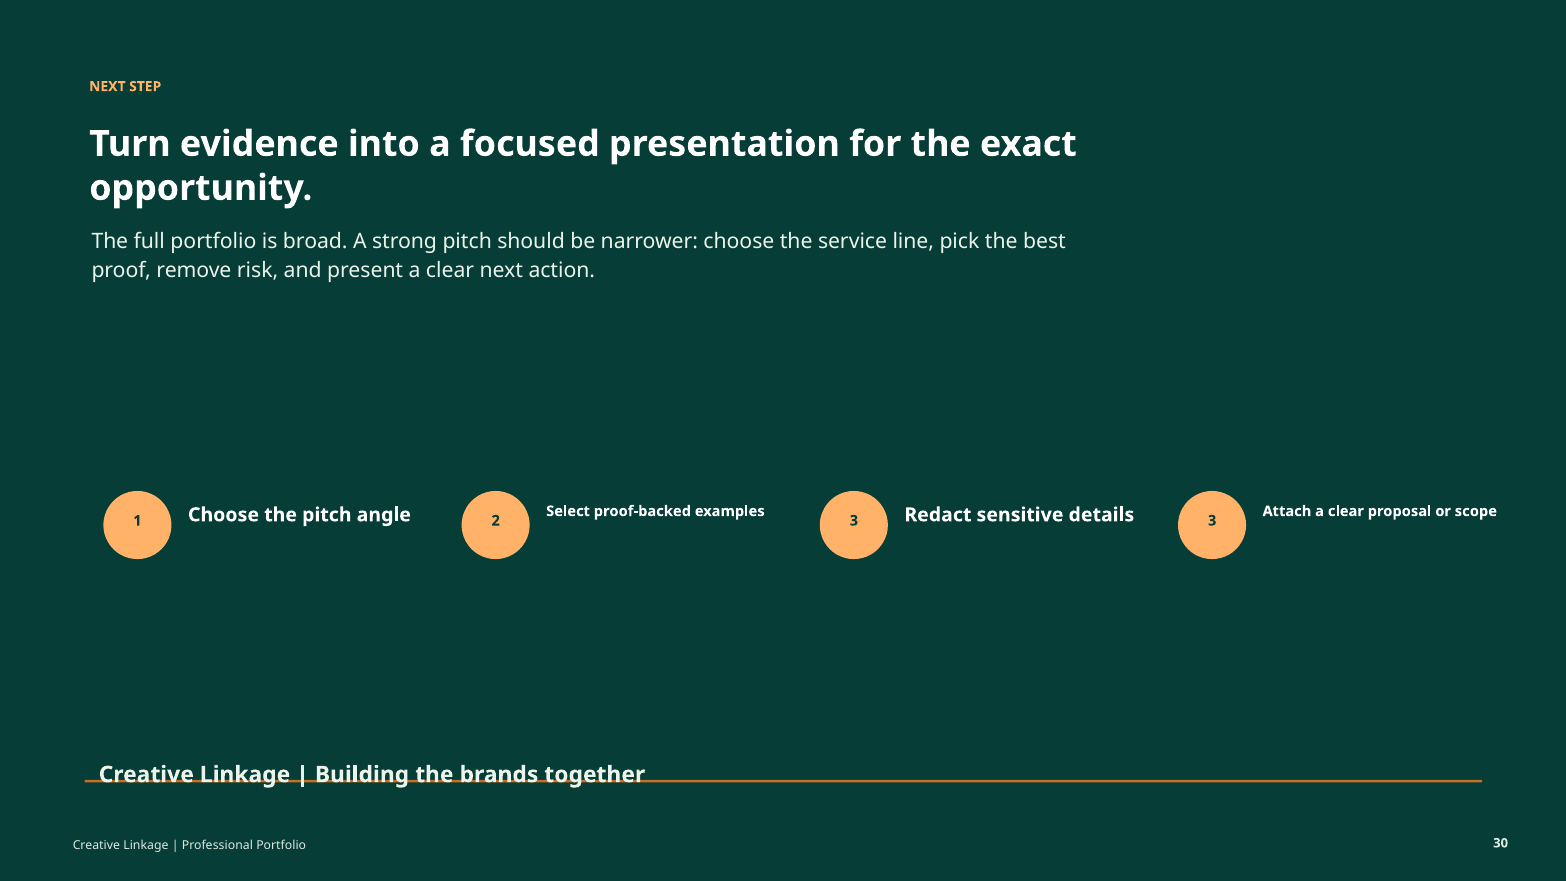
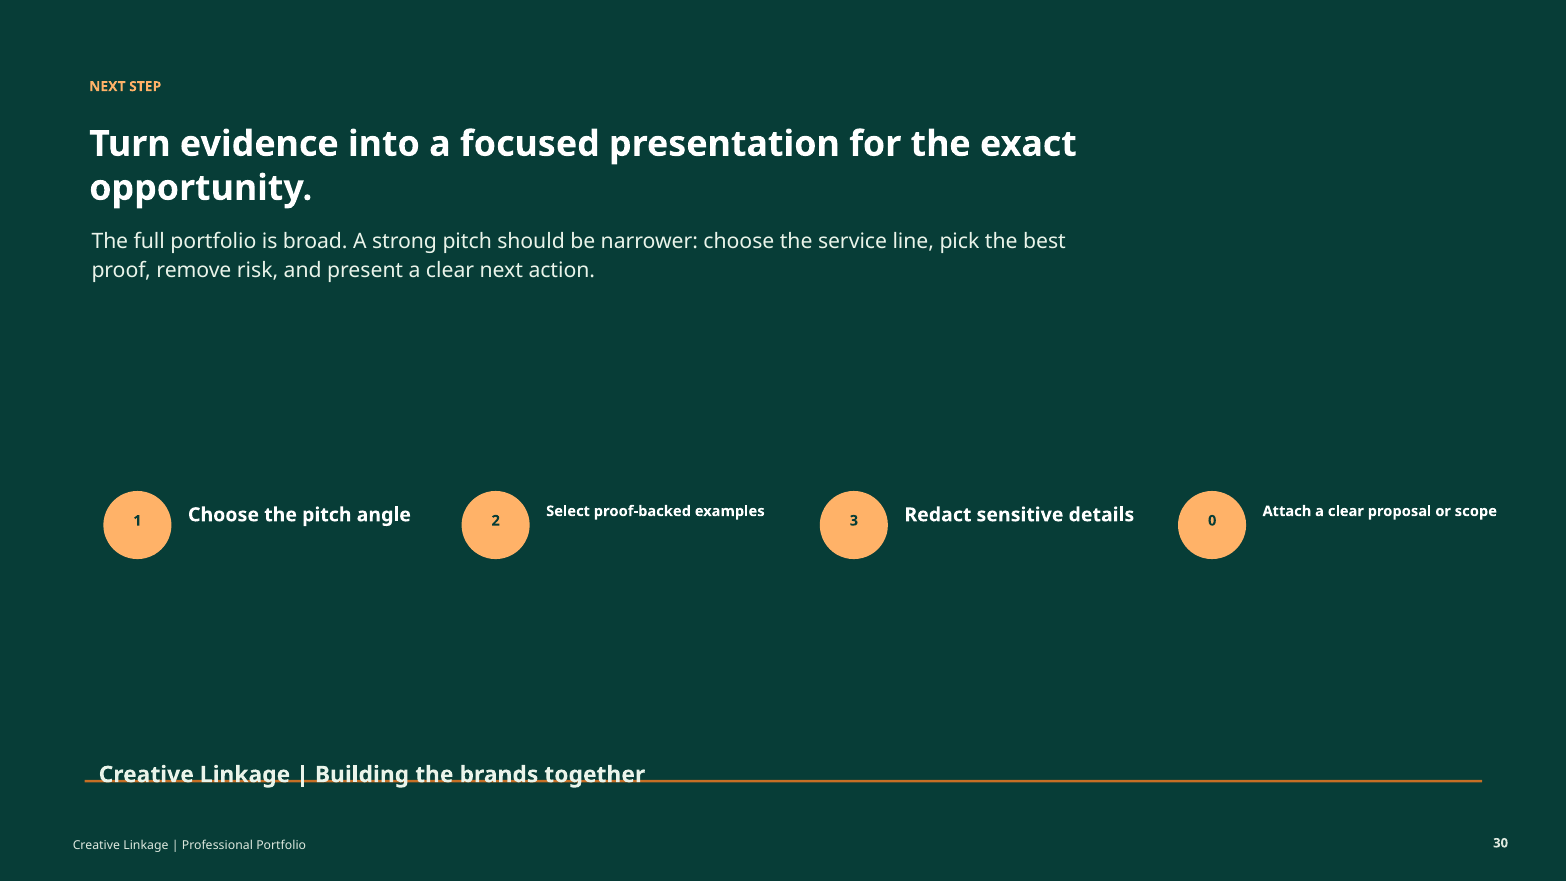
details 3: 3 -> 0
